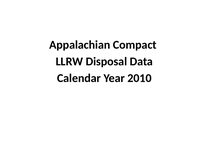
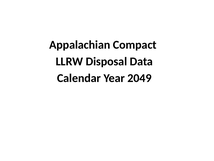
2010: 2010 -> 2049
